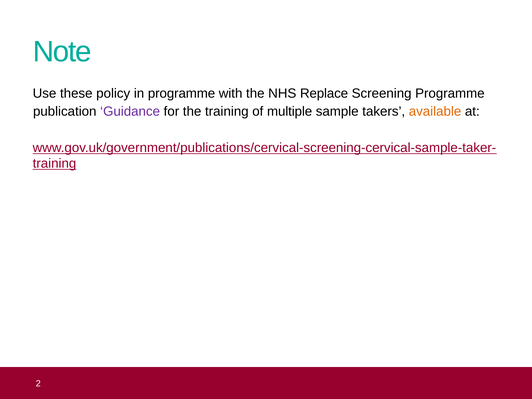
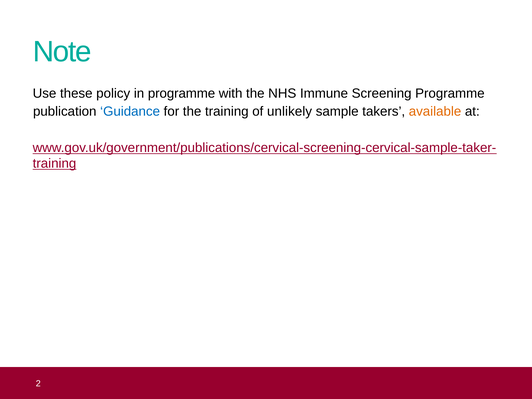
Replace: Replace -> Immune
Guidance colour: purple -> blue
multiple: multiple -> unlikely
